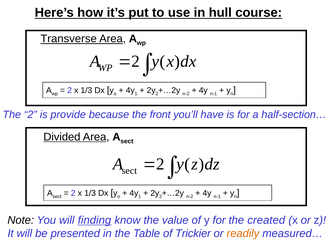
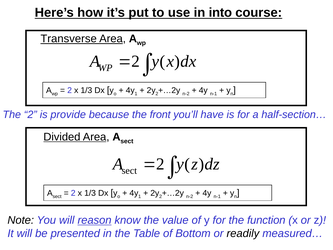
hull: hull -> into
finding: finding -> reason
created: created -> function
Trickier: Trickier -> Bottom
readily colour: orange -> black
